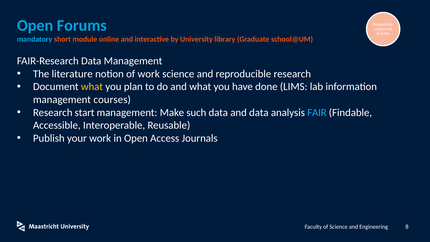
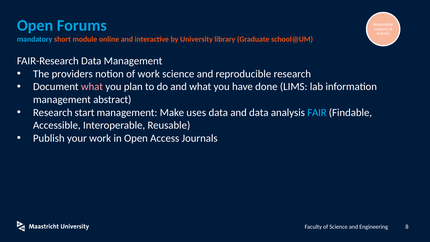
literature: literature -> providers
what at (92, 87) colour: yellow -> pink
courses: courses -> abstract
such: such -> uses
